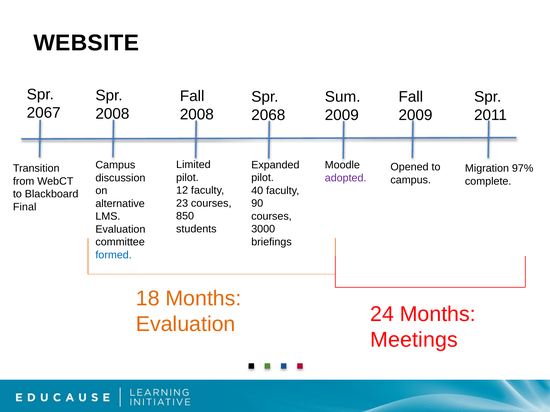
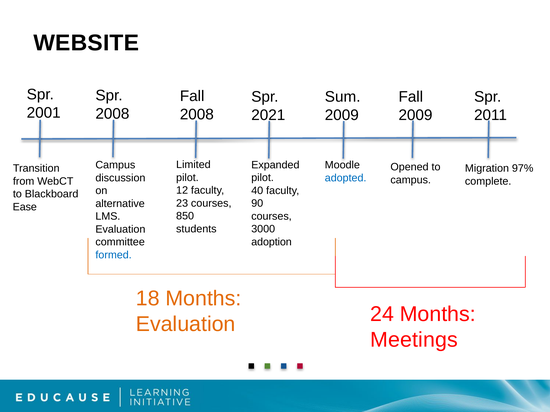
2067: 2067 -> 2001
2068: 2068 -> 2021
adopted colour: purple -> blue
Final: Final -> Ease
briefings: briefings -> adoption
